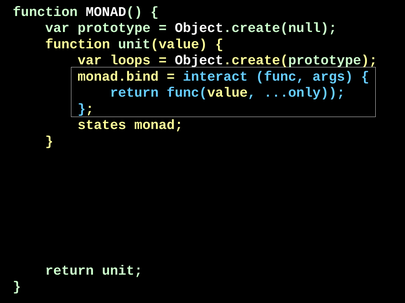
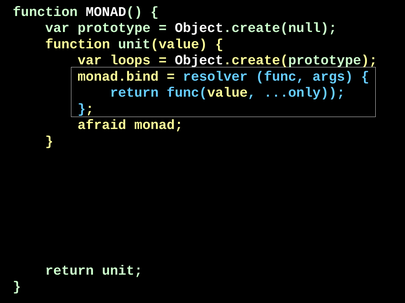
interact: interact -> resolver
states: states -> afraid
